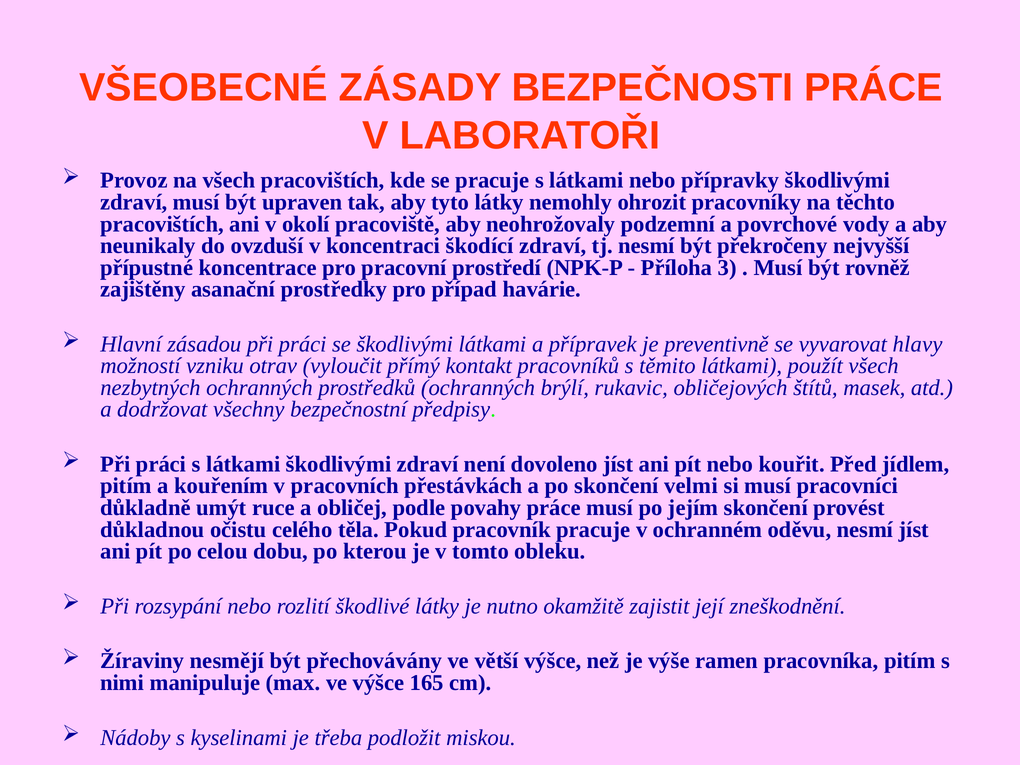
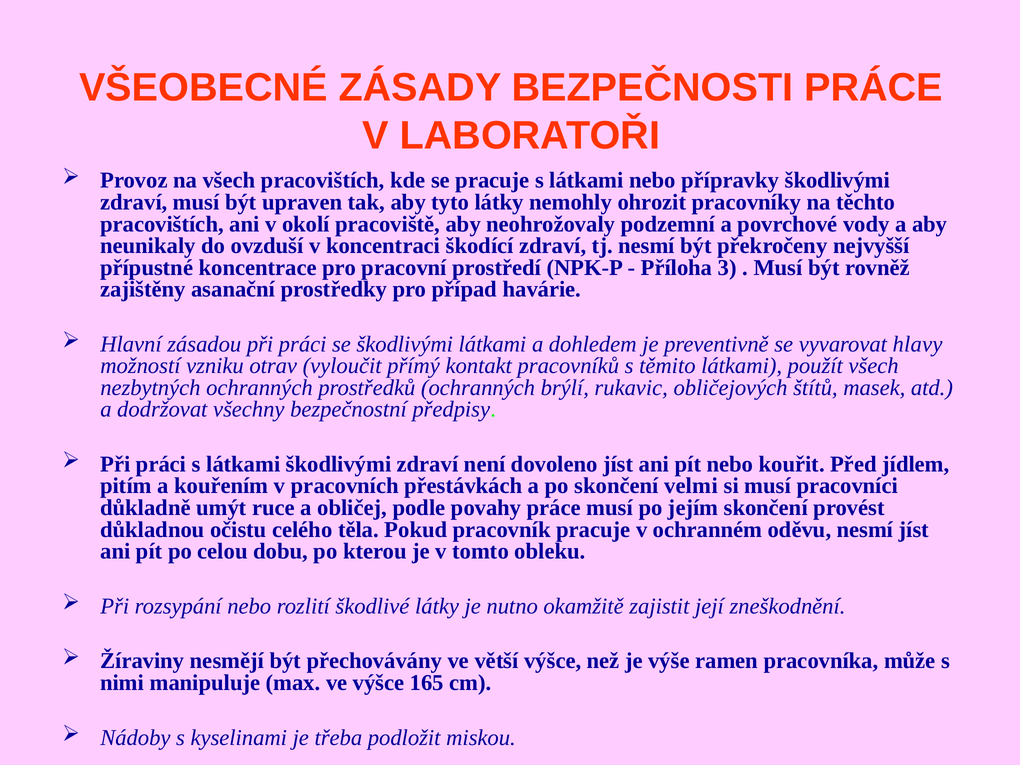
přípravek: přípravek -> dohledem
pracovníka pitím: pitím -> může
